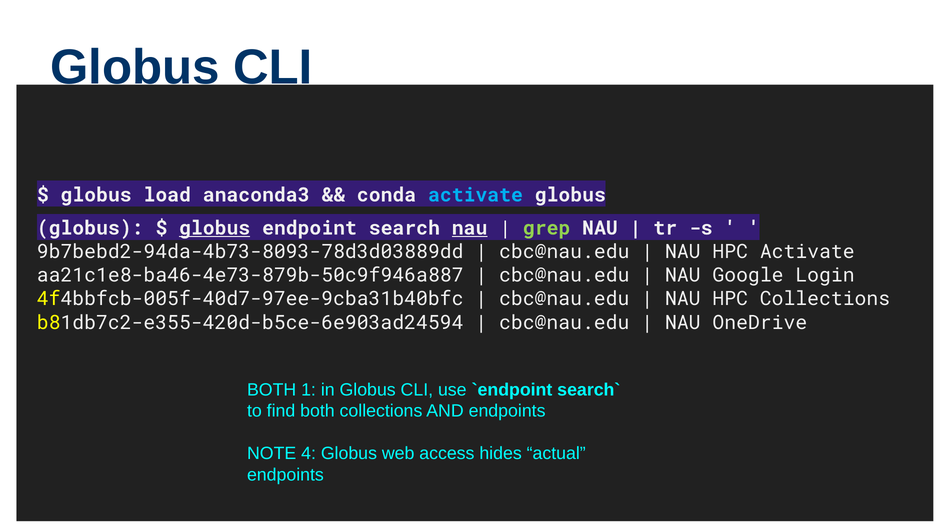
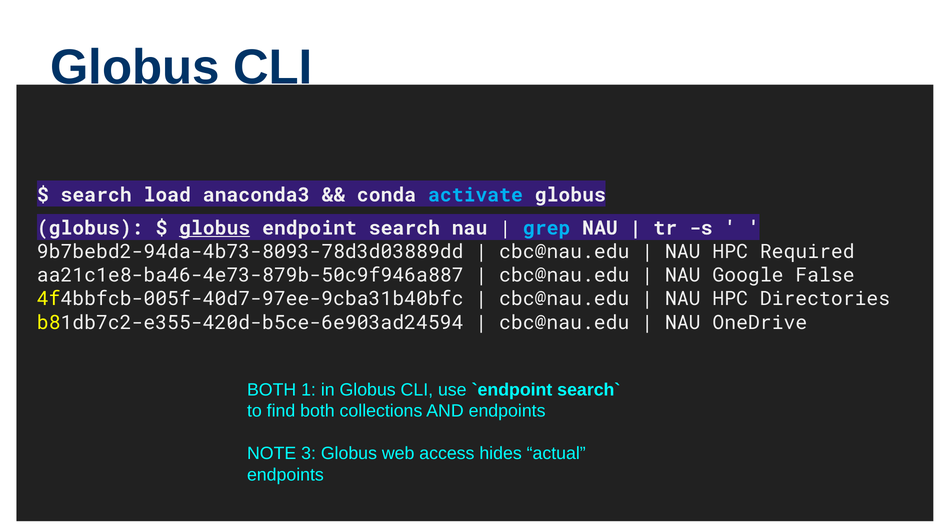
globus at (96, 195): globus -> search
nau at (470, 228) underline: present -> none
grep colour: light green -> light blue
HPC Activate: Activate -> Required
Login: Login -> False
HPC Collections: Collections -> Directories
4: 4 -> 3
